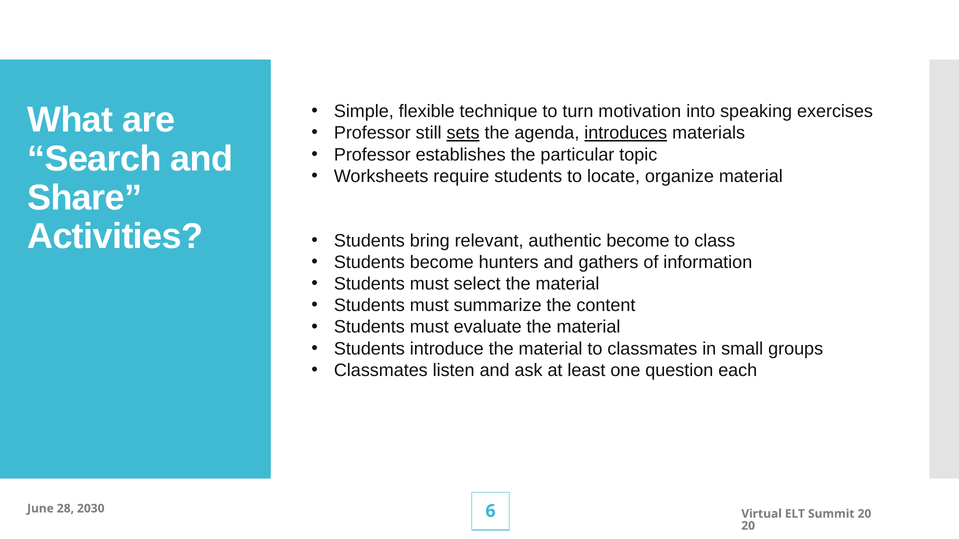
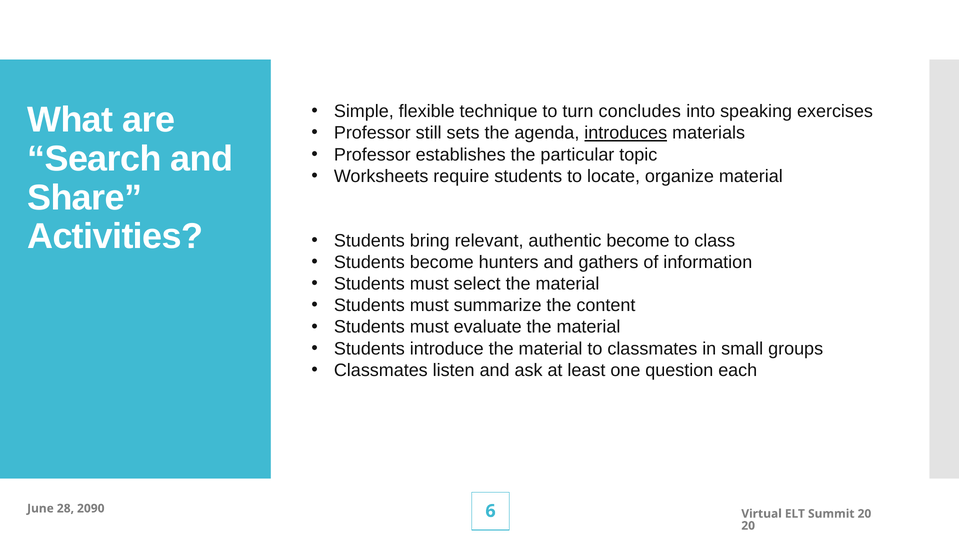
motivation: motivation -> concludes
sets underline: present -> none
2030: 2030 -> 2090
